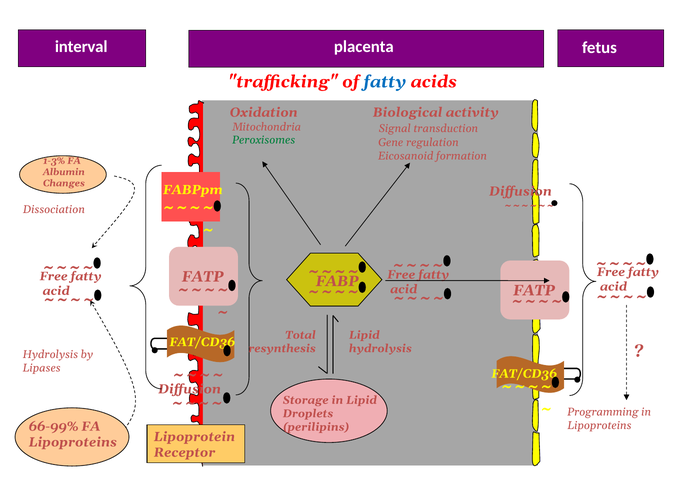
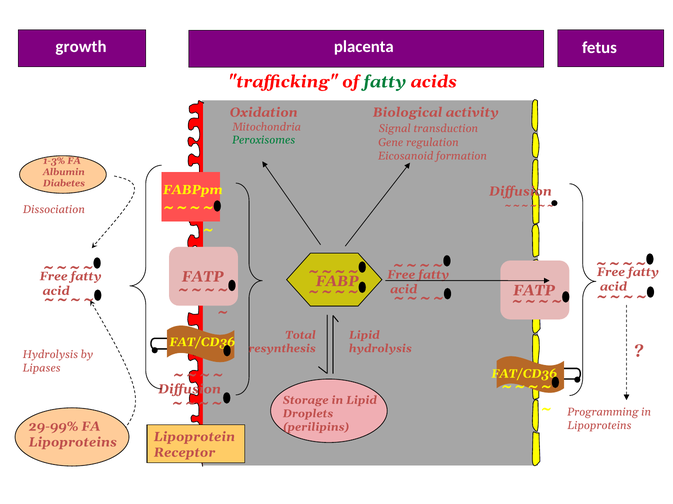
interval: interval -> growth
fatty at (385, 82) colour: blue -> green
Changes: Changes -> Diabetes
66-99%: 66-99% -> 29-99%
